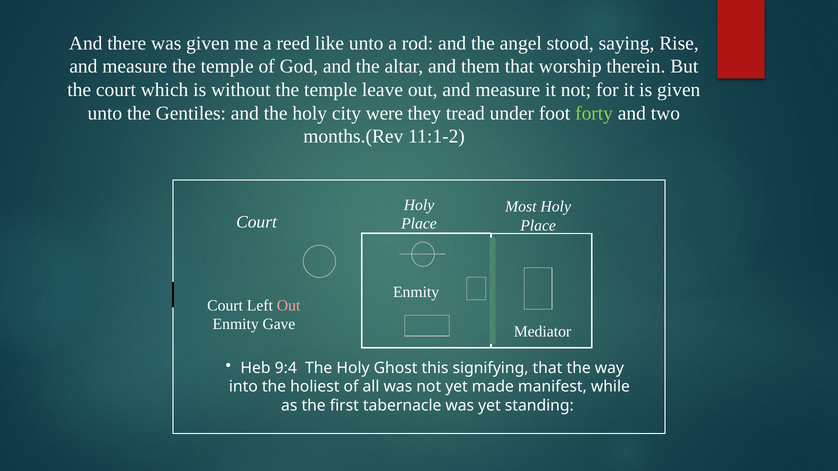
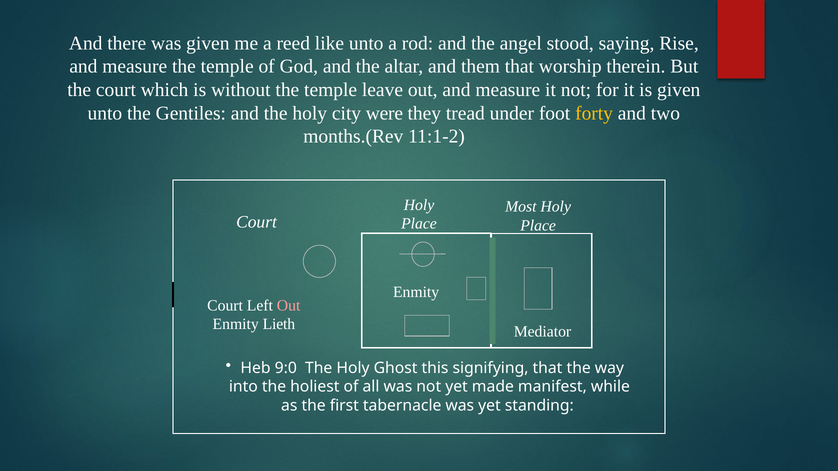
forty colour: light green -> yellow
Gave: Gave -> Lieth
9:4: 9:4 -> 9:0
